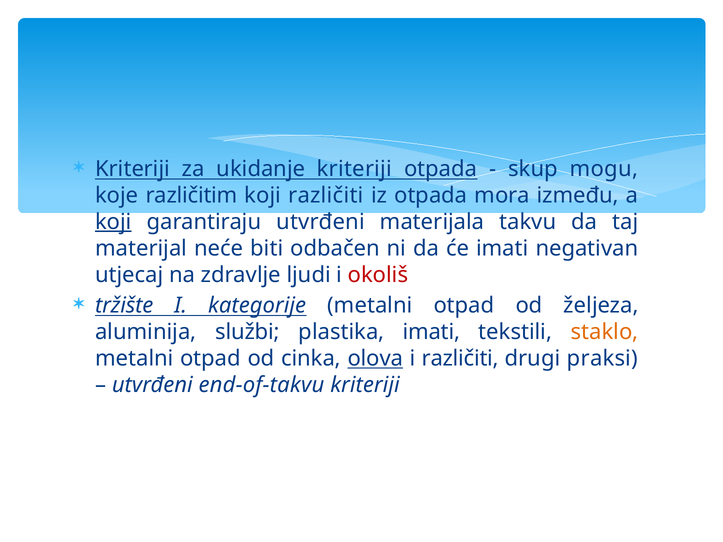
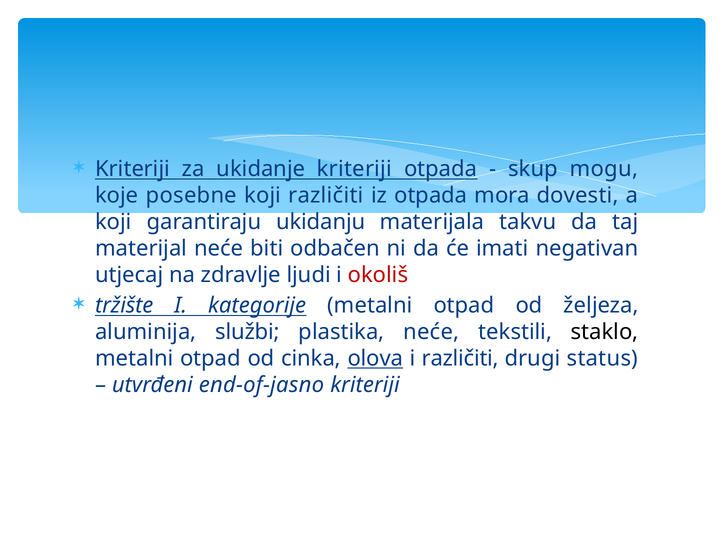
različitim: različitim -> posebne
između: između -> dovesti
koji at (113, 222) underline: present -> none
garantiraju utvrđeni: utvrđeni -> ukidanju
plastika imati: imati -> neće
staklo colour: orange -> black
praksi: praksi -> status
end-of-takvu: end-of-takvu -> end-of-jasno
